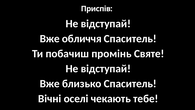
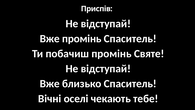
Вже обличчя: обличчя -> промінь
